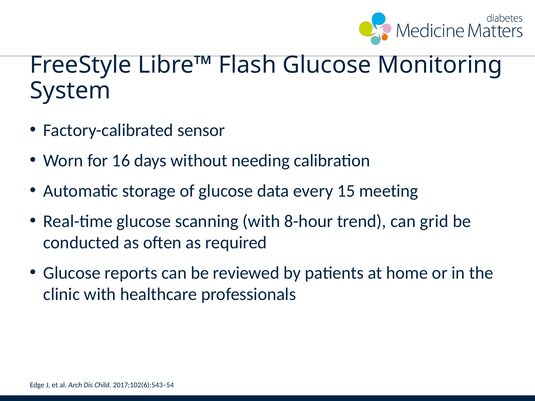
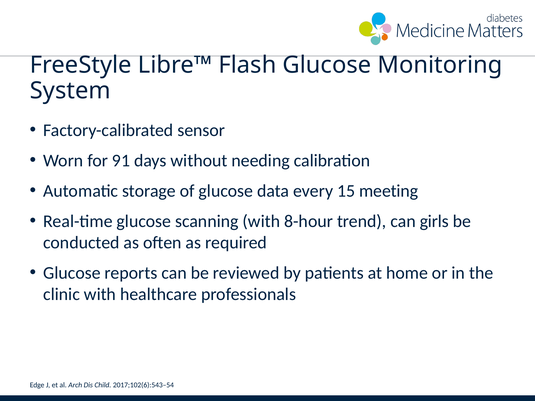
16: 16 -> 91
grid: grid -> girls
